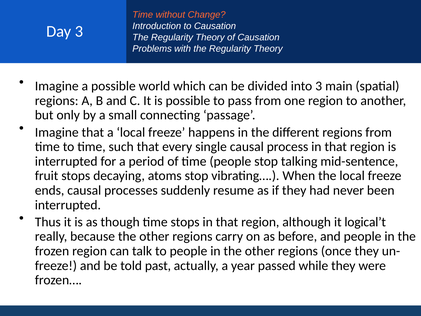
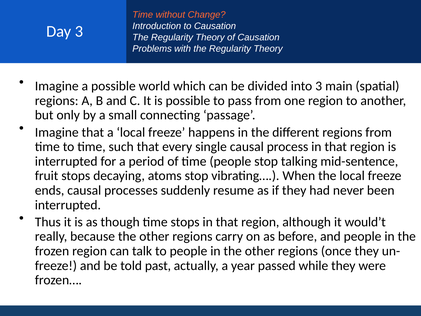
logical’t: logical’t -> would’t
